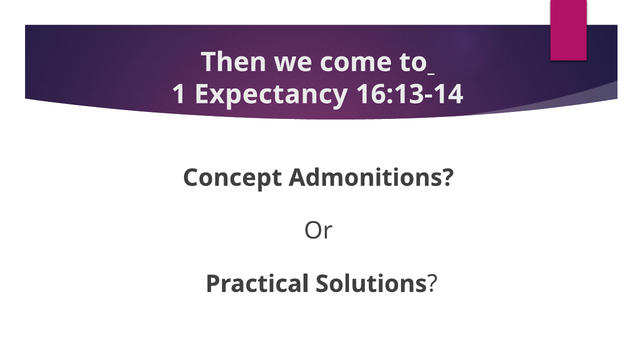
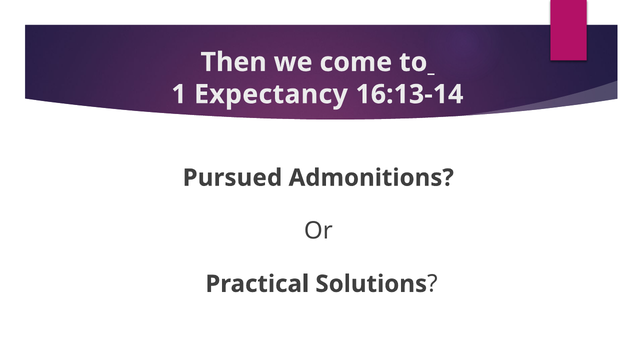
Concept: Concept -> Pursued
